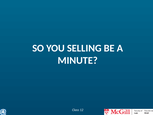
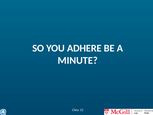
SELLING: SELLING -> ADHERE
